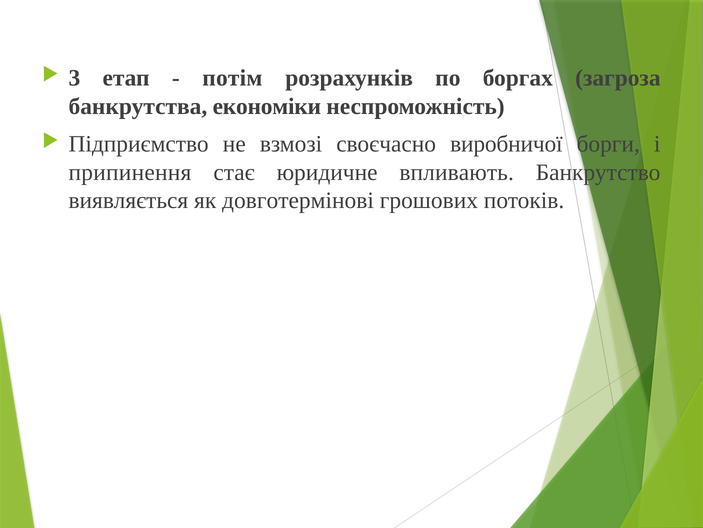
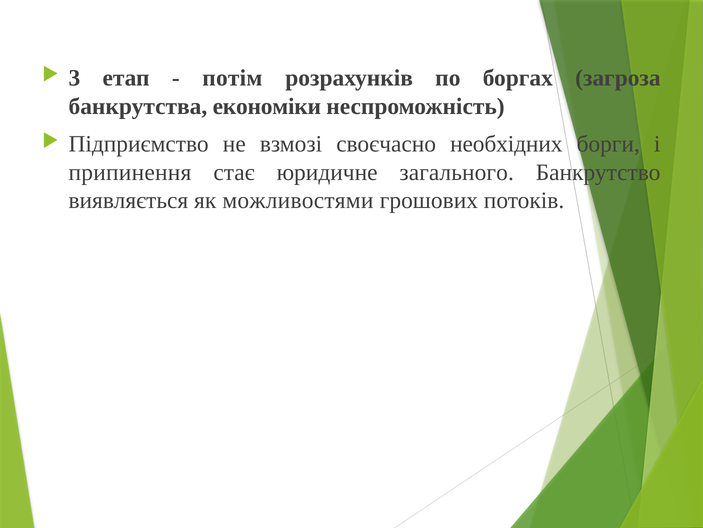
виробничої: виробничої -> необхідних
впливають: впливають -> загального
довготермінові: довготермінові -> можливостями
